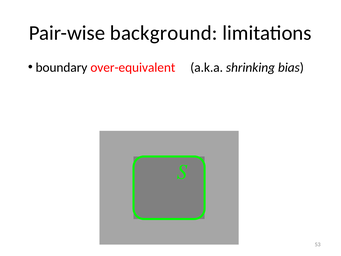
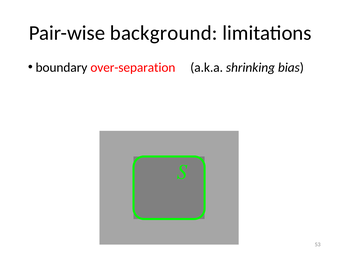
over-equivalent: over-equivalent -> over-separation
